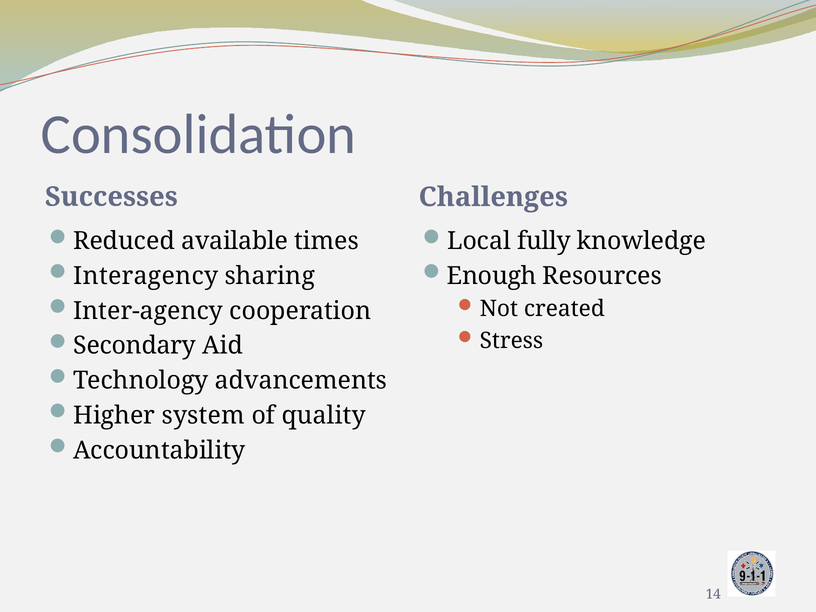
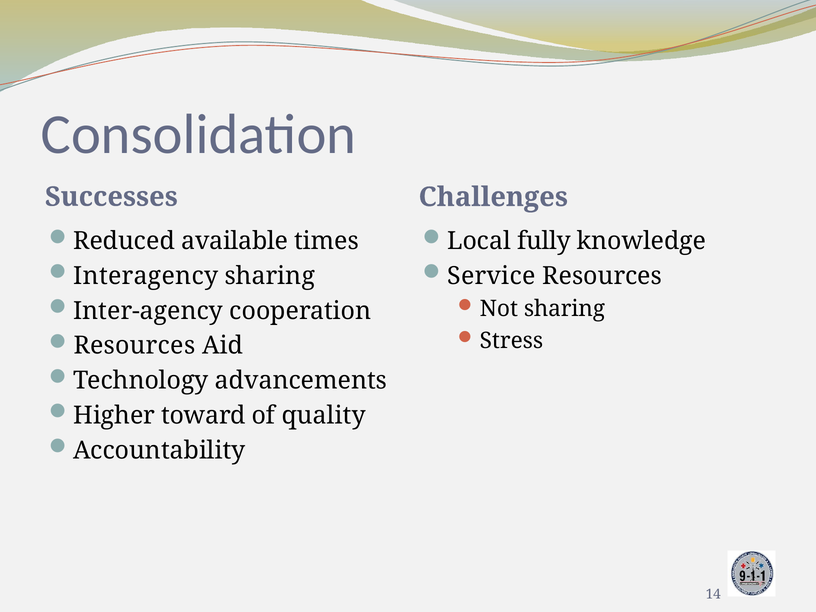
Enough: Enough -> Service
Not created: created -> sharing
Secondary at (135, 346): Secondary -> Resources
system: system -> toward
